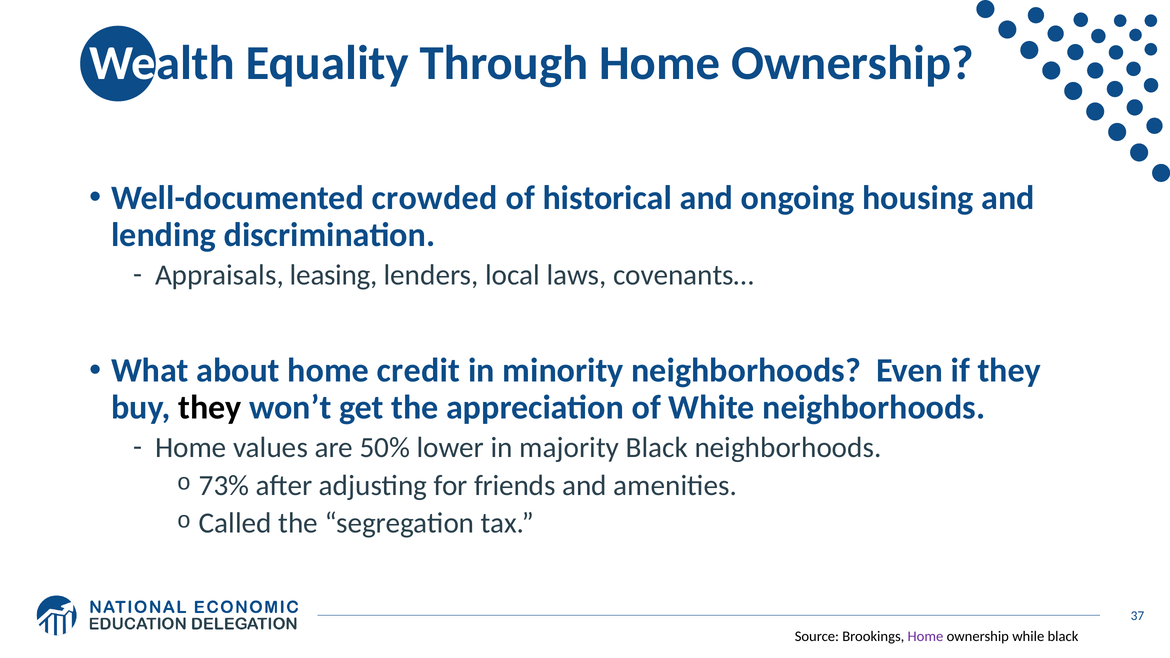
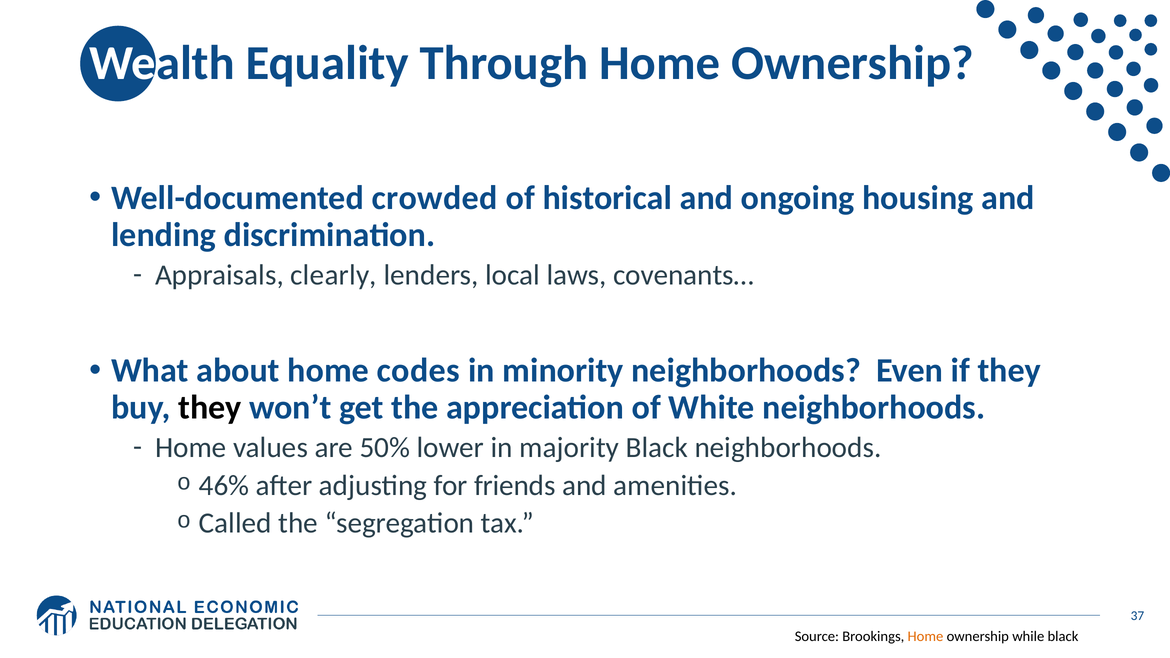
leasing: leasing -> clearly
credit: credit -> codes
73%: 73% -> 46%
Home at (925, 637) colour: purple -> orange
